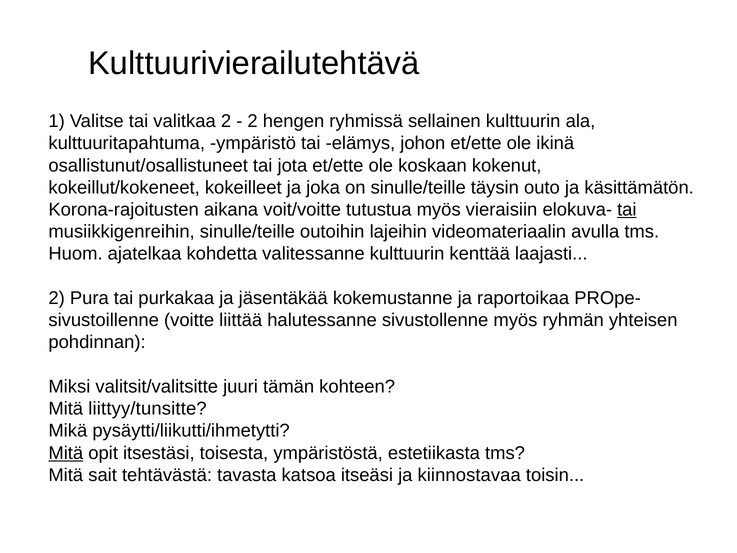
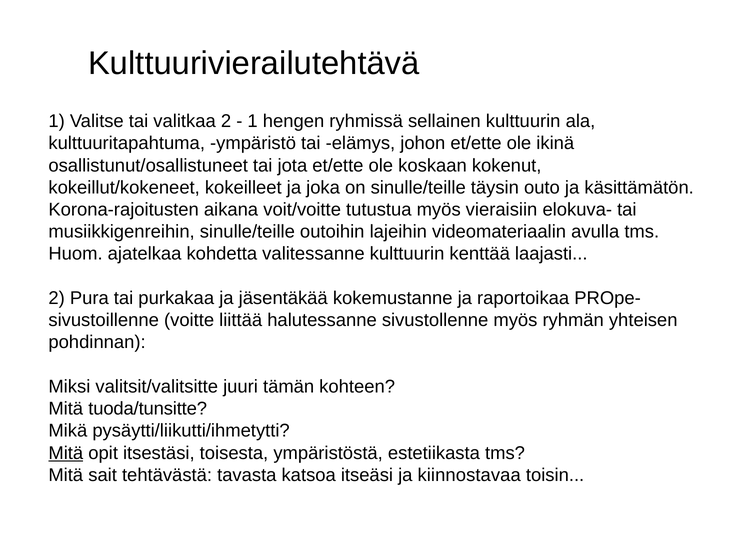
2 at (253, 121): 2 -> 1
tai at (627, 210) underline: present -> none
liittyy/tunsitte: liittyy/tunsitte -> tuoda/tunsitte
